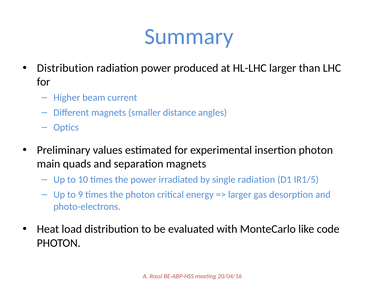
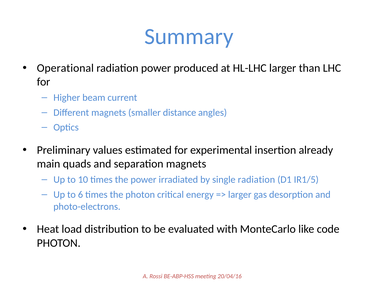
Distribution at (65, 68): Distribution -> Operational
insertion photon: photon -> already
9: 9 -> 6
